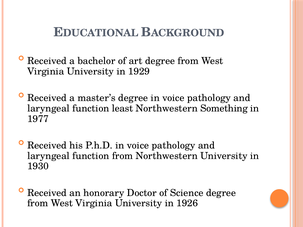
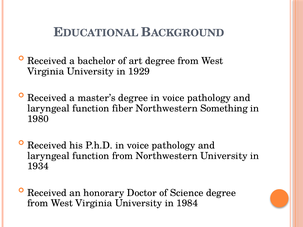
least: least -> fiber
1977: 1977 -> 1980
1930: 1930 -> 1934
1926: 1926 -> 1984
